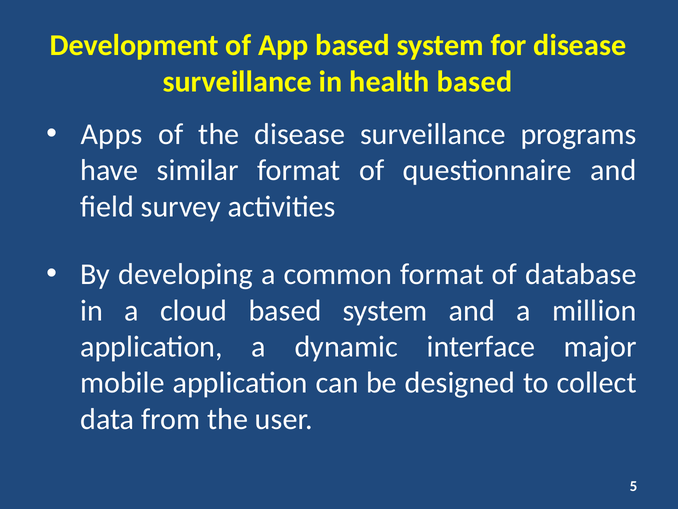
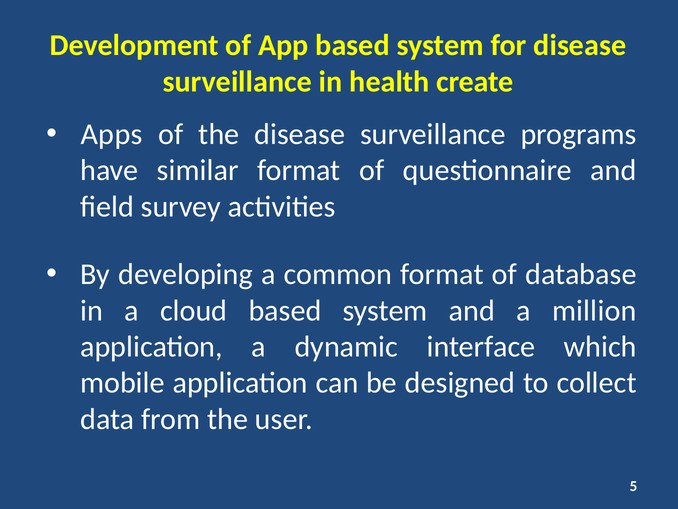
health based: based -> create
major: major -> which
